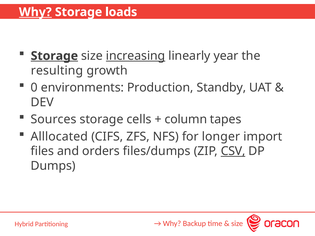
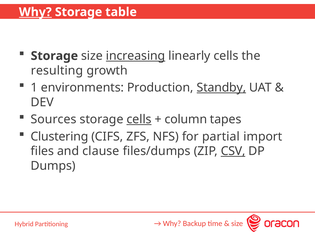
loads: loads -> table
Storage at (54, 56) underline: present -> none
linearly year: year -> cells
0: 0 -> 1
Standby underline: none -> present
cells at (139, 120) underline: none -> present
Alllocated: Alllocated -> Clustering
longer: longer -> partial
orders: orders -> clause
